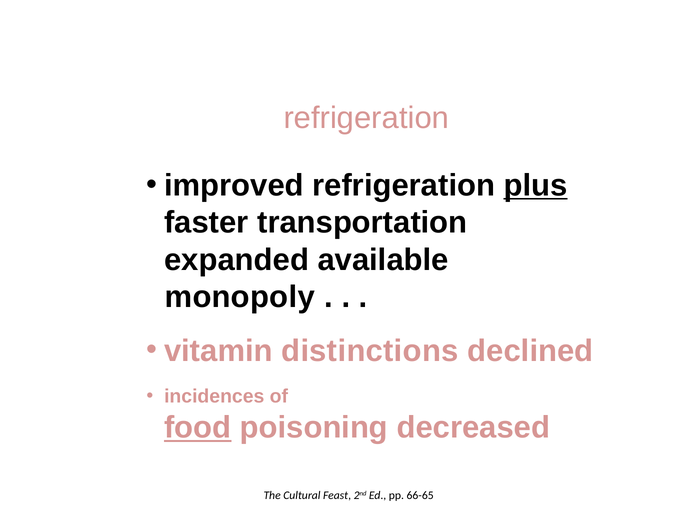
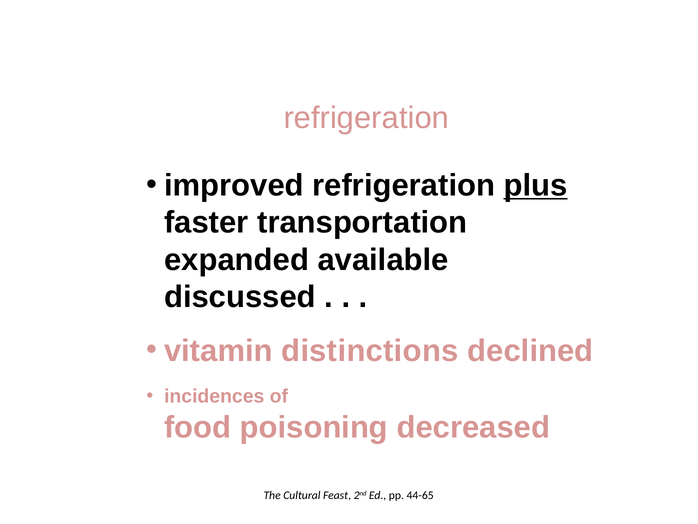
monopoly: monopoly -> discussed
food underline: present -> none
66-65: 66-65 -> 44-65
